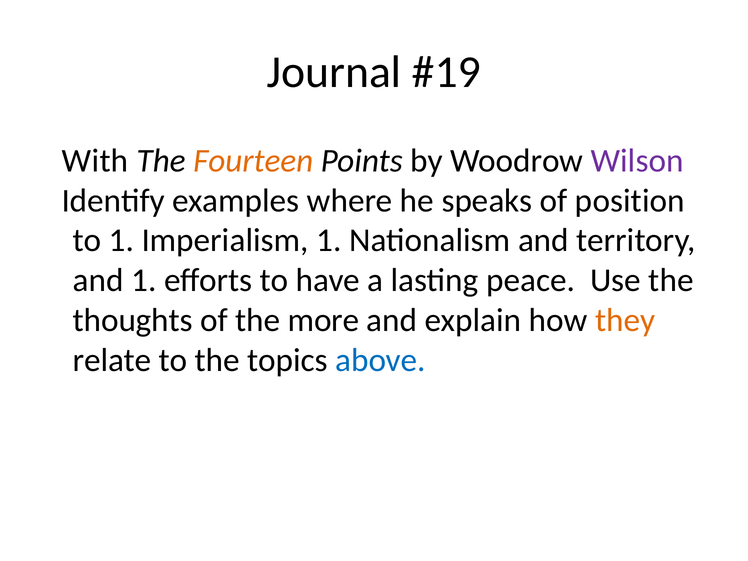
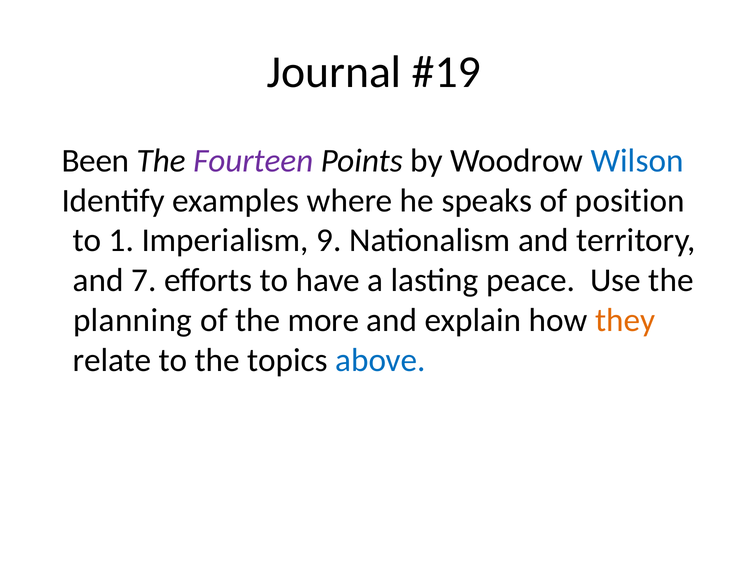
With: With -> Been
Fourteen colour: orange -> purple
Wilson colour: purple -> blue
Imperialism 1: 1 -> 9
and 1: 1 -> 7
thoughts: thoughts -> planning
